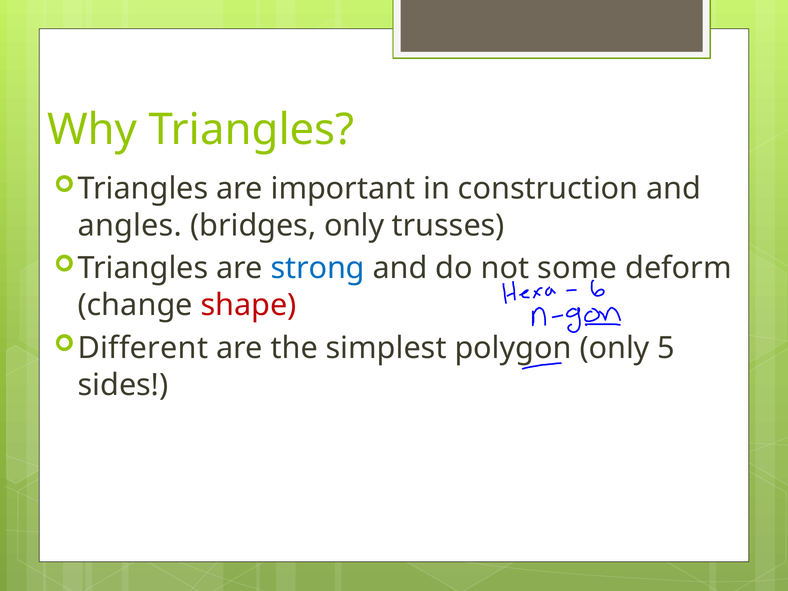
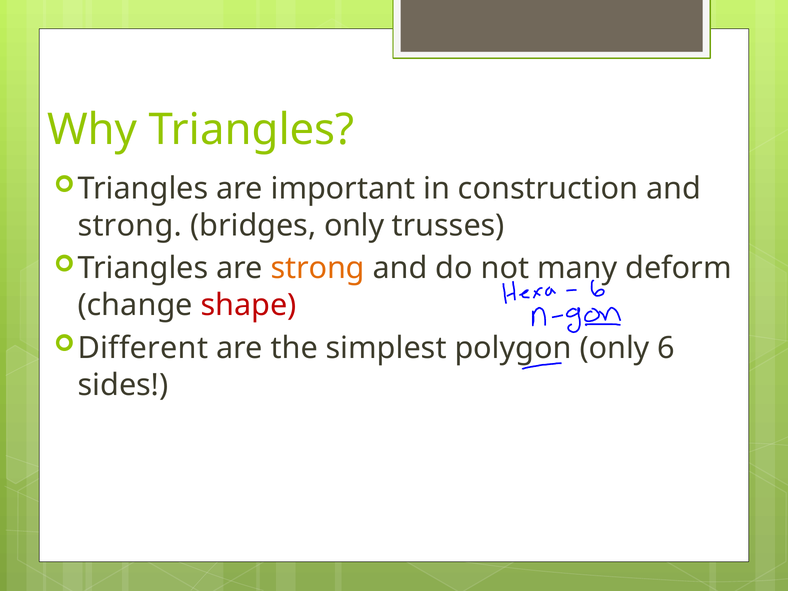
angles at (130, 225): angles -> strong
strong at (318, 268) colour: blue -> orange
some: some -> many
5: 5 -> 6
